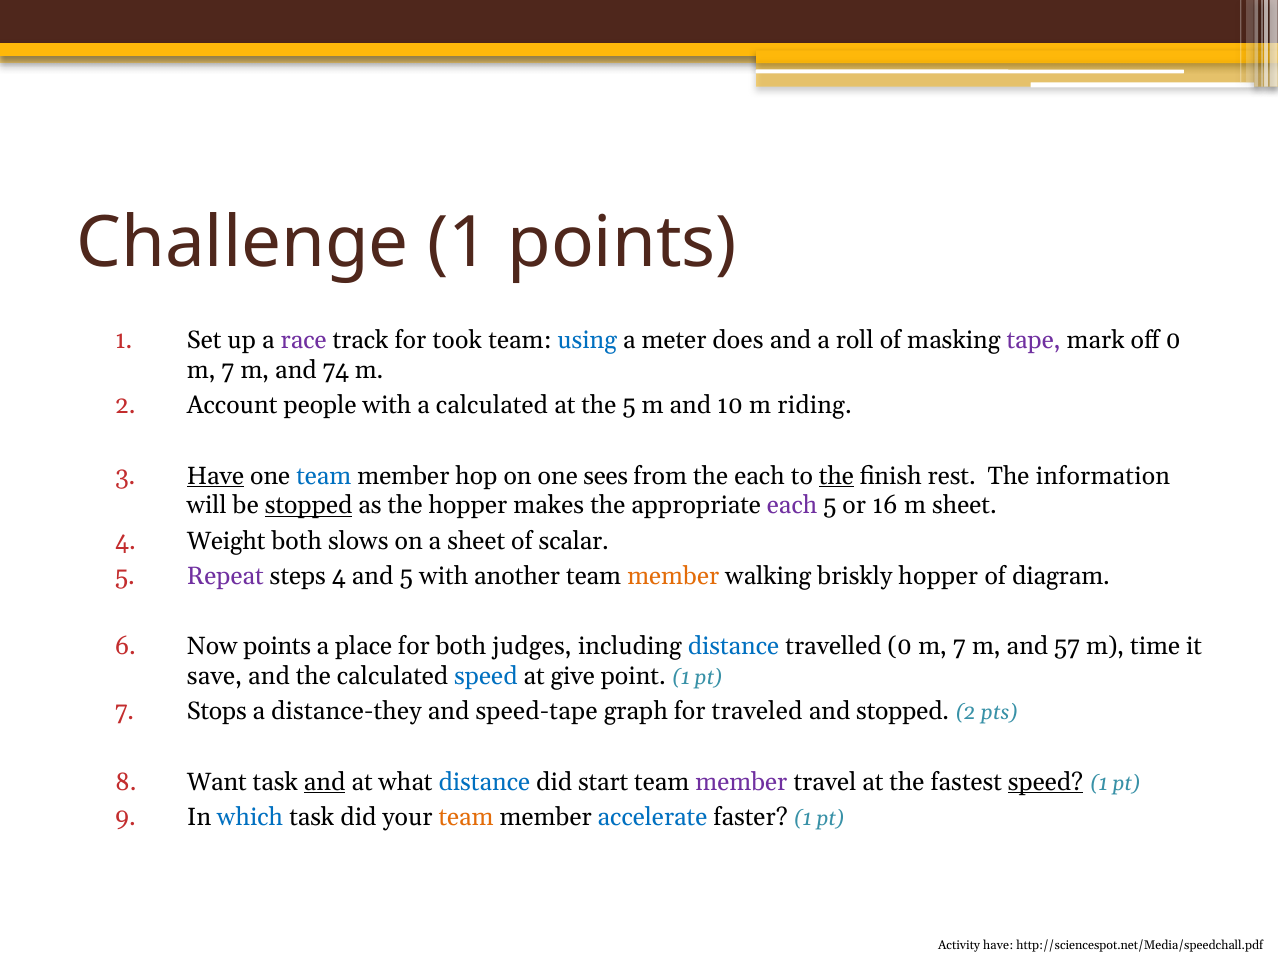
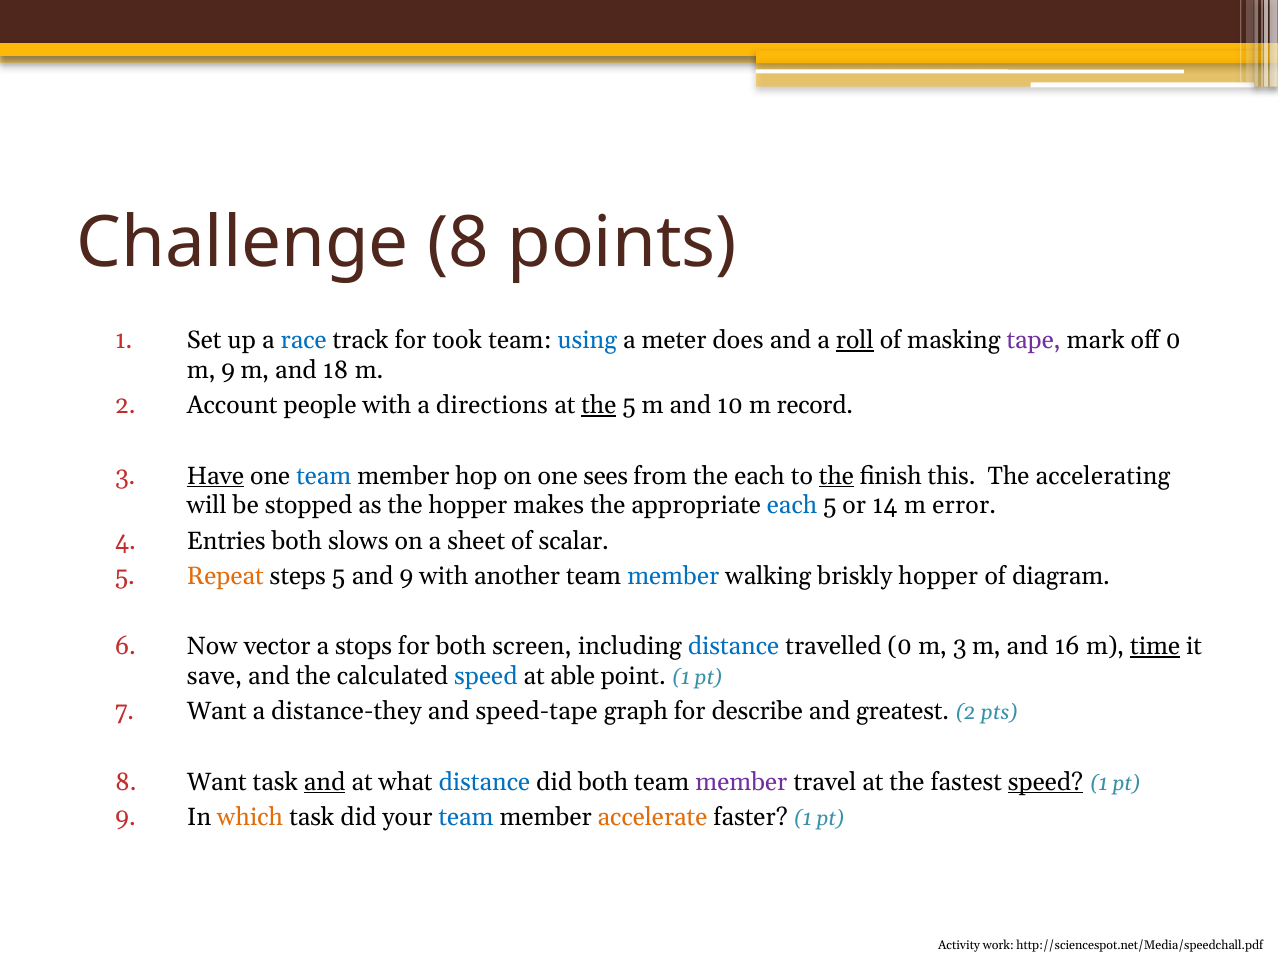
Challenge 1: 1 -> 8
race colour: purple -> blue
roll underline: none -> present
7 at (228, 370): 7 -> 9
74: 74 -> 18
a calculated: calculated -> directions
the at (599, 405) underline: none -> present
riding: riding -> record
rest: rest -> this
information: information -> accelerating
stopped at (309, 506) underline: present -> none
each at (792, 506) colour: purple -> blue
16: 16 -> 14
m sheet: sheet -> error
Weight: Weight -> Entries
Repeat colour: purple -> orange
steps 4: 4 -> 5
and 5: 5 -> 9
member at (673, 576) colour: orange -> blue
Now points: points -> vector
place: place -> stops
judges: judges -> screen
travelled 0 m 7: 7 -> 3
57: 57 -> 16
time underline: none -> present
give: give -> able
Stops at (217, 711): Stops -> Want
traveled: traveled -> describe
and stopped: stopped -> greatest
did start: start -> both
which colour: blue -> orange
team at (466, 817) colour: orange -> blue
accelerate colour: blue -> orange
Activity have: have -> work
